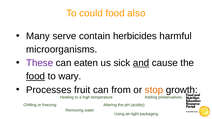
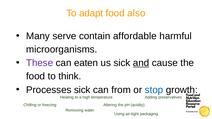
could: could -> adapt
herbicides: herbicides -> affordable
food at (36, 76) underline: present -> none
wary: wary -> think
Processes fruit: fruit -> sick
stop colour: orange -> blue
